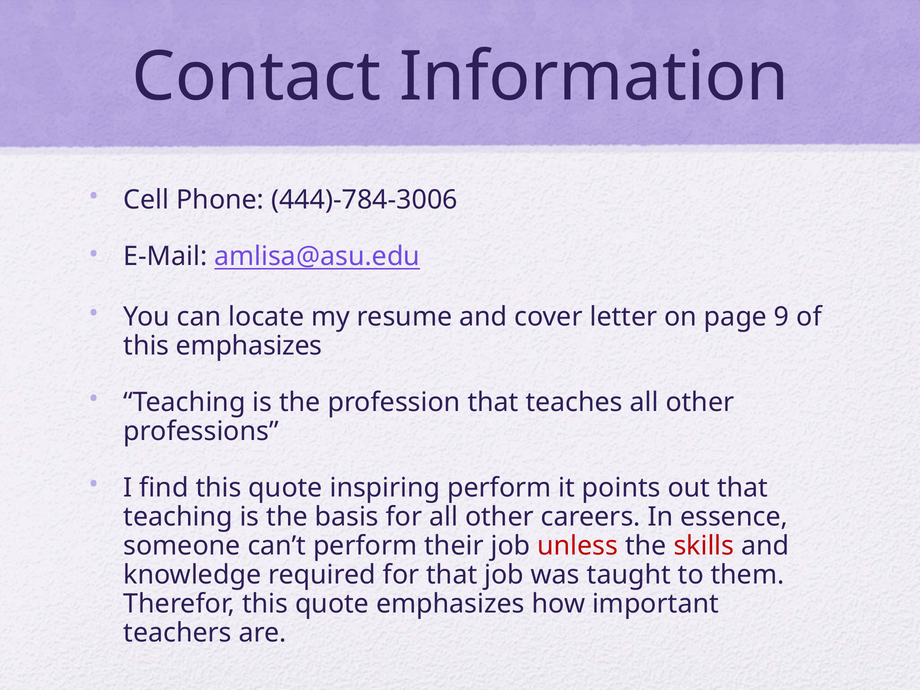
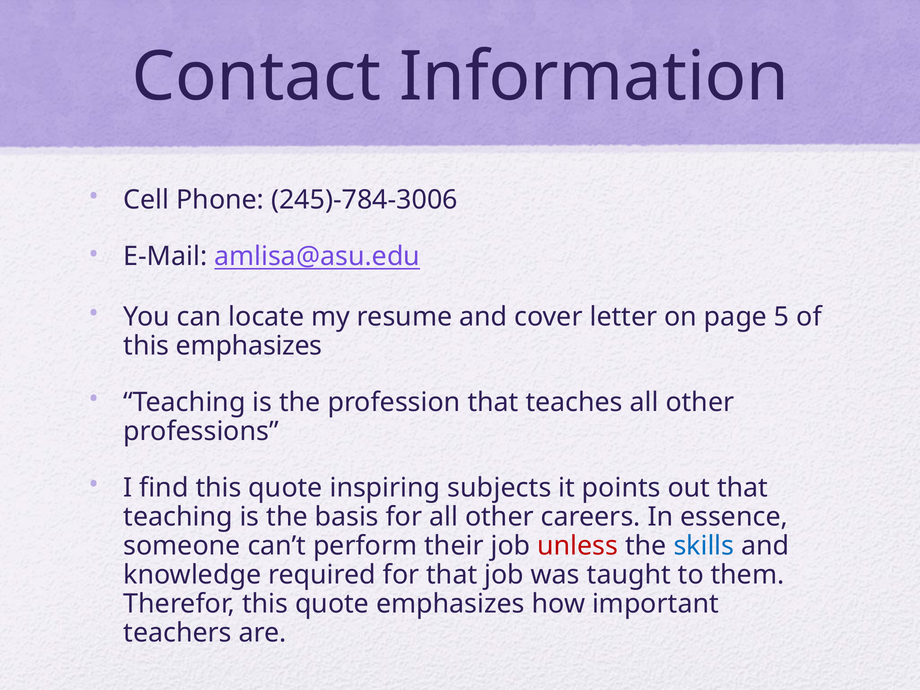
444)-784-3006: 444)-784-3006 -> 245)-784-3006
9: 9 -> 5
inspiring perform: perform -> subjects
skills colour: red -> blue
